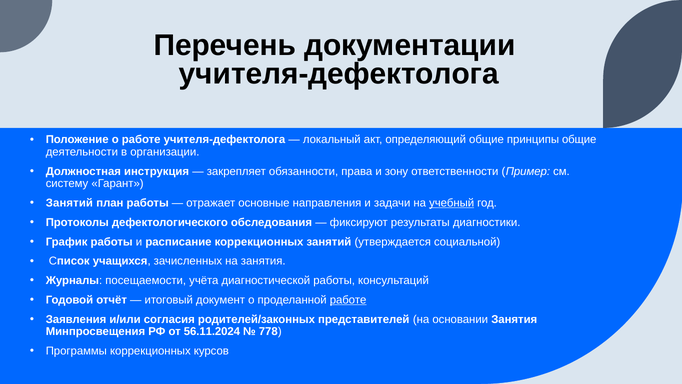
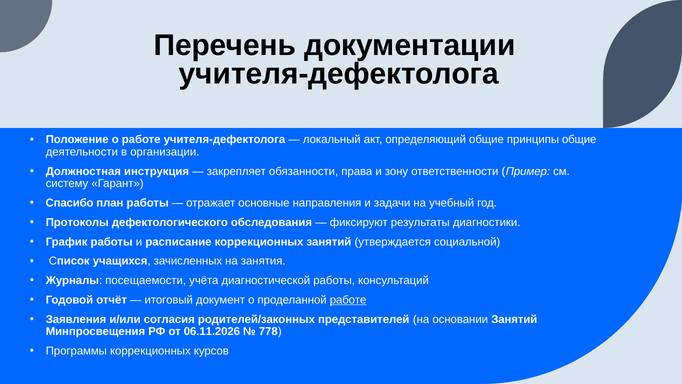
Занятий at (69, 203): Занятий -> Спасибо
учебный underline: present -> none
основании Занятия: Занятия -> Занятий
56.11.2024: 56.11.2024 -> 06.11.2026
